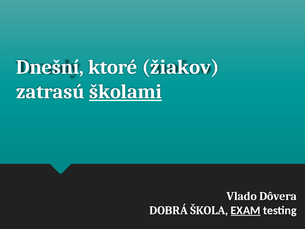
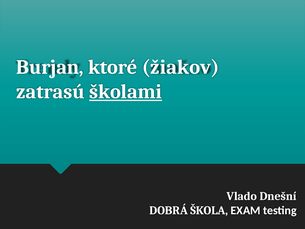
Dnešní: Dnešní -> Burjan
Dôvera: Dôvera -> Dnešní
EXAM underline: present -> none
